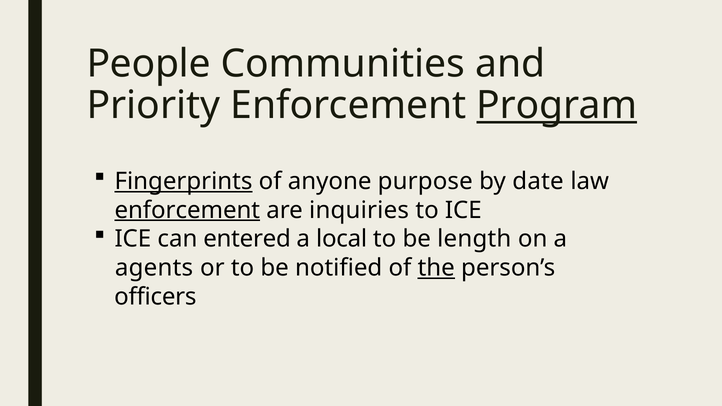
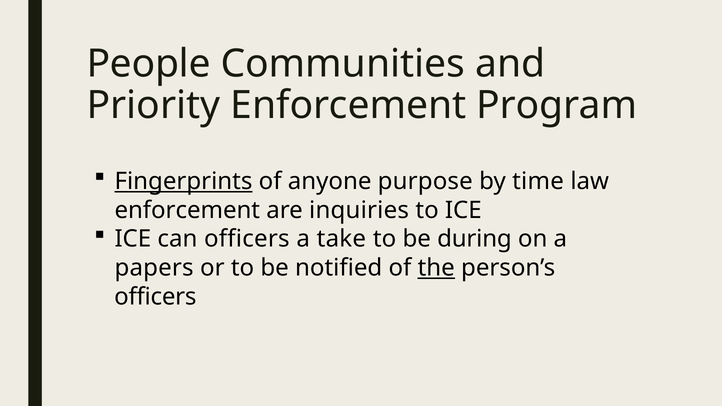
Program underline: present -> none
date: date -> time
enforcement at (187, 210) underline: present -> none
can entered: entered -> officers
local: local -> take
length: length -> during
agents: agents -> papers
